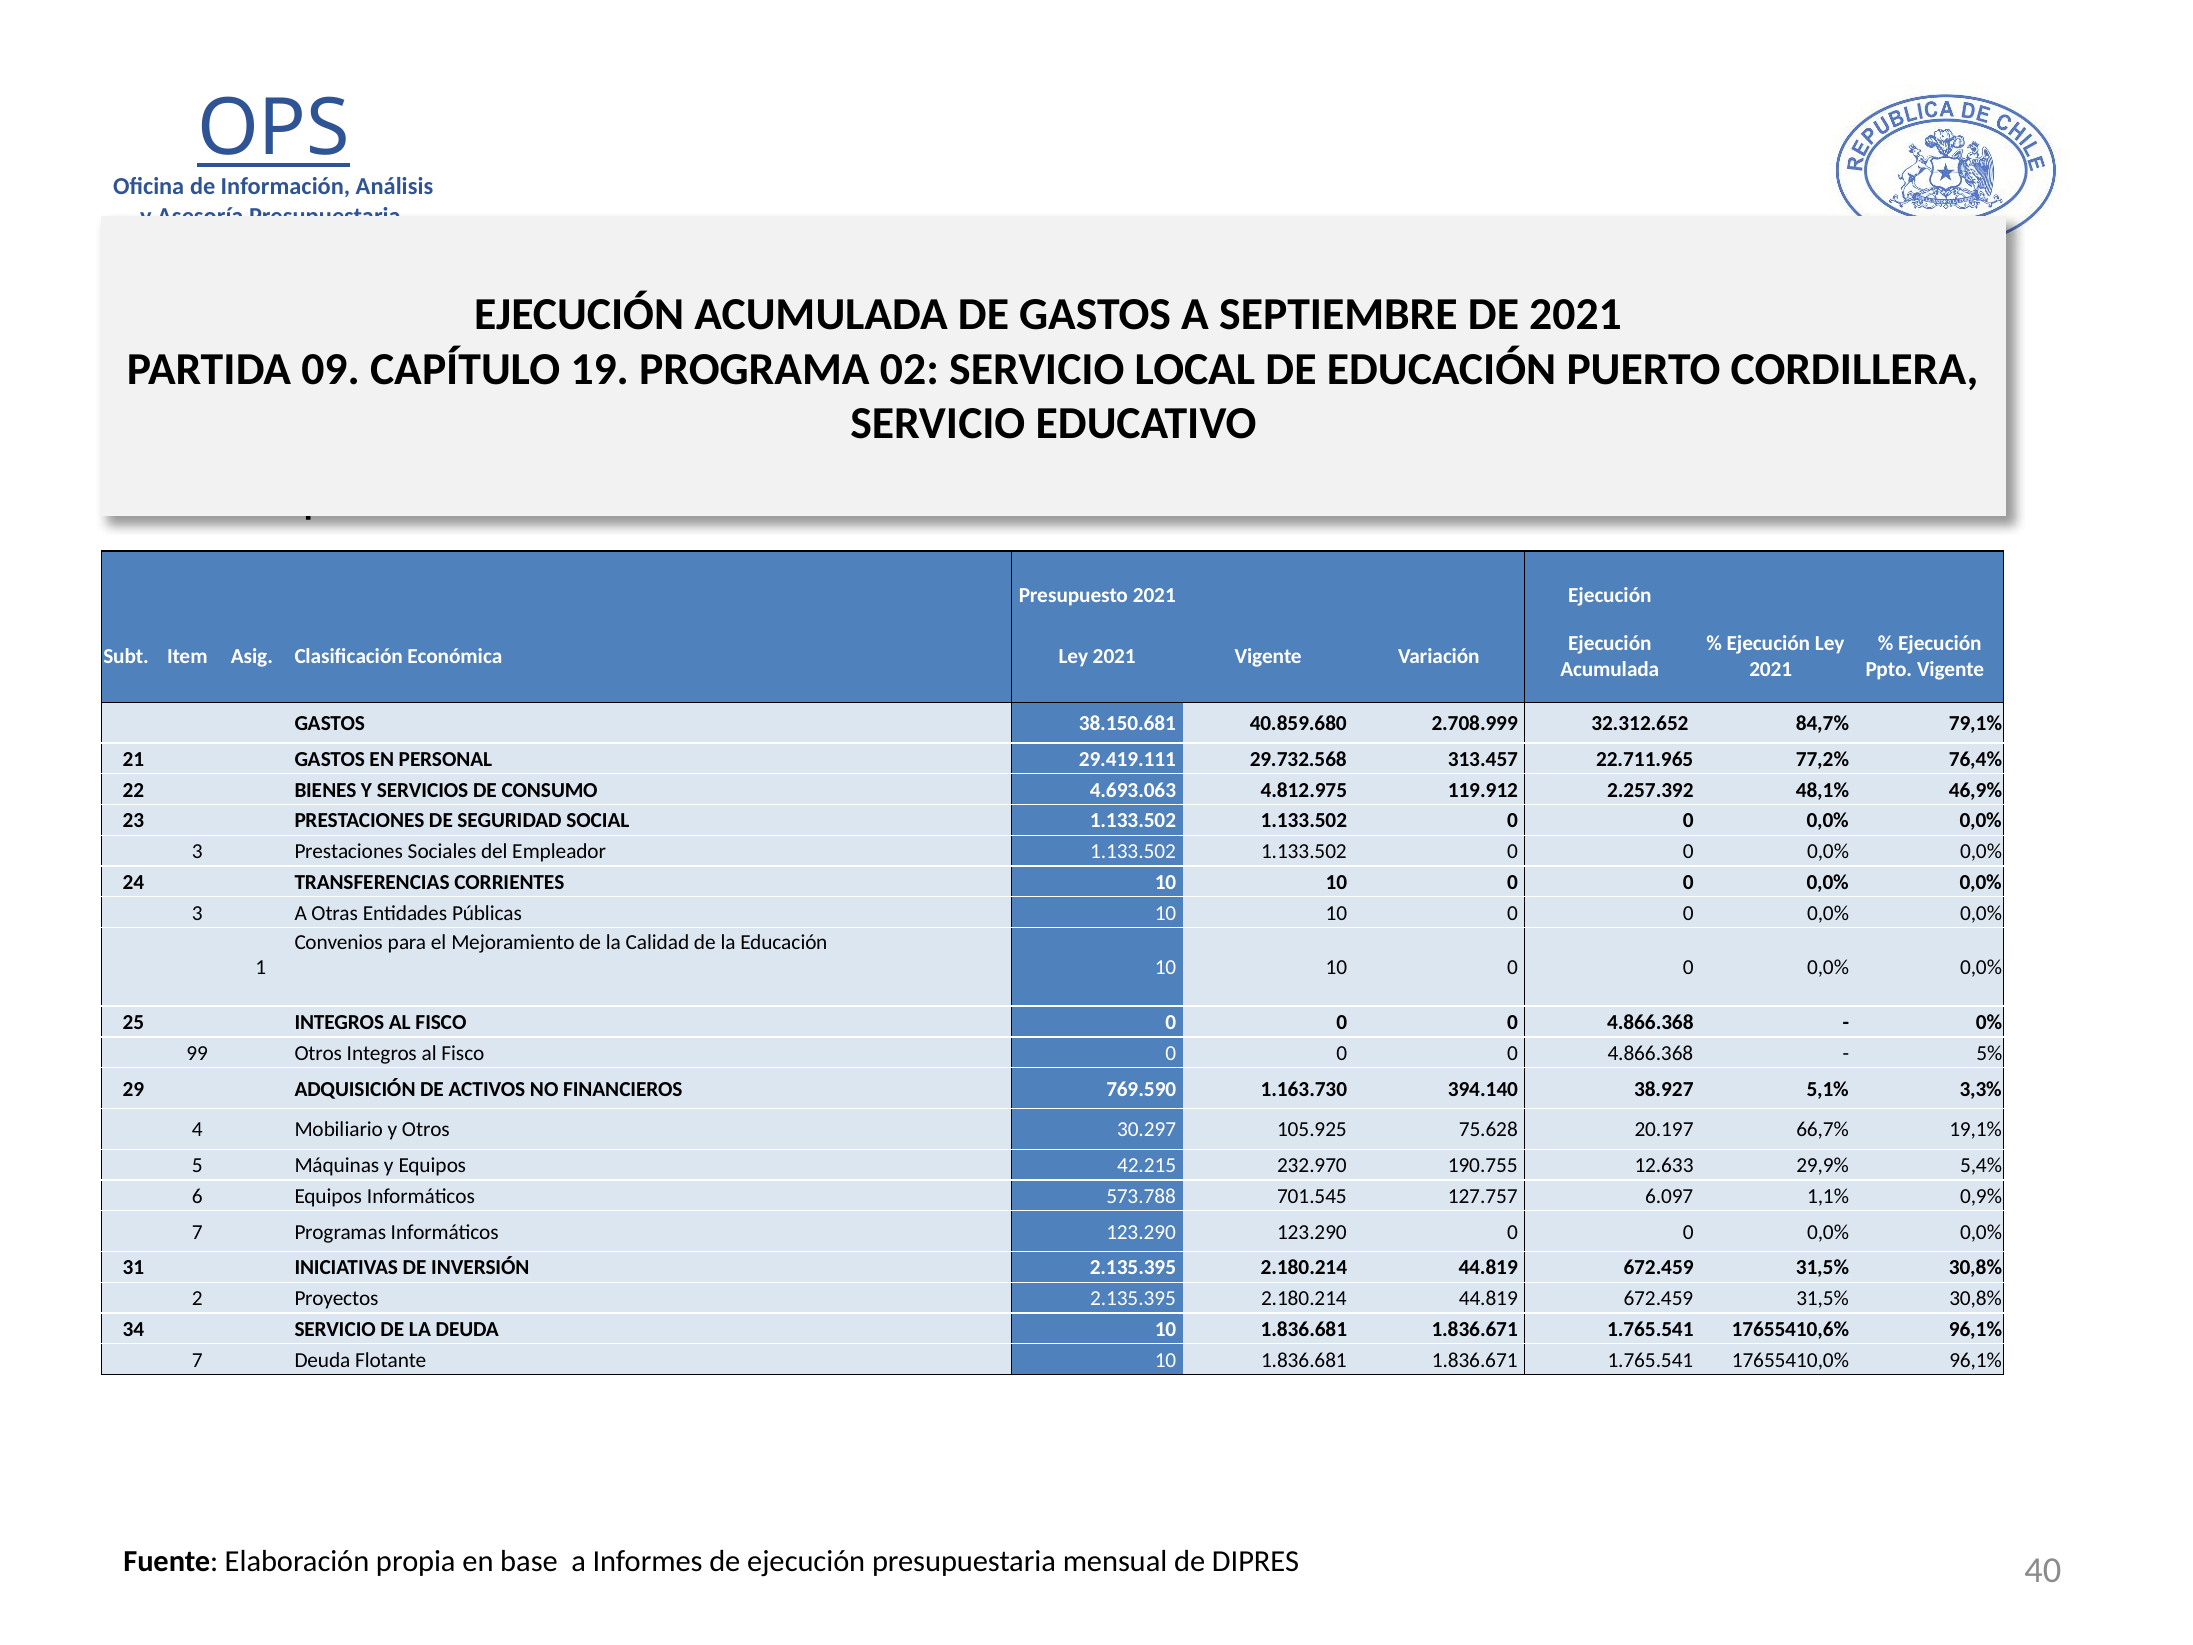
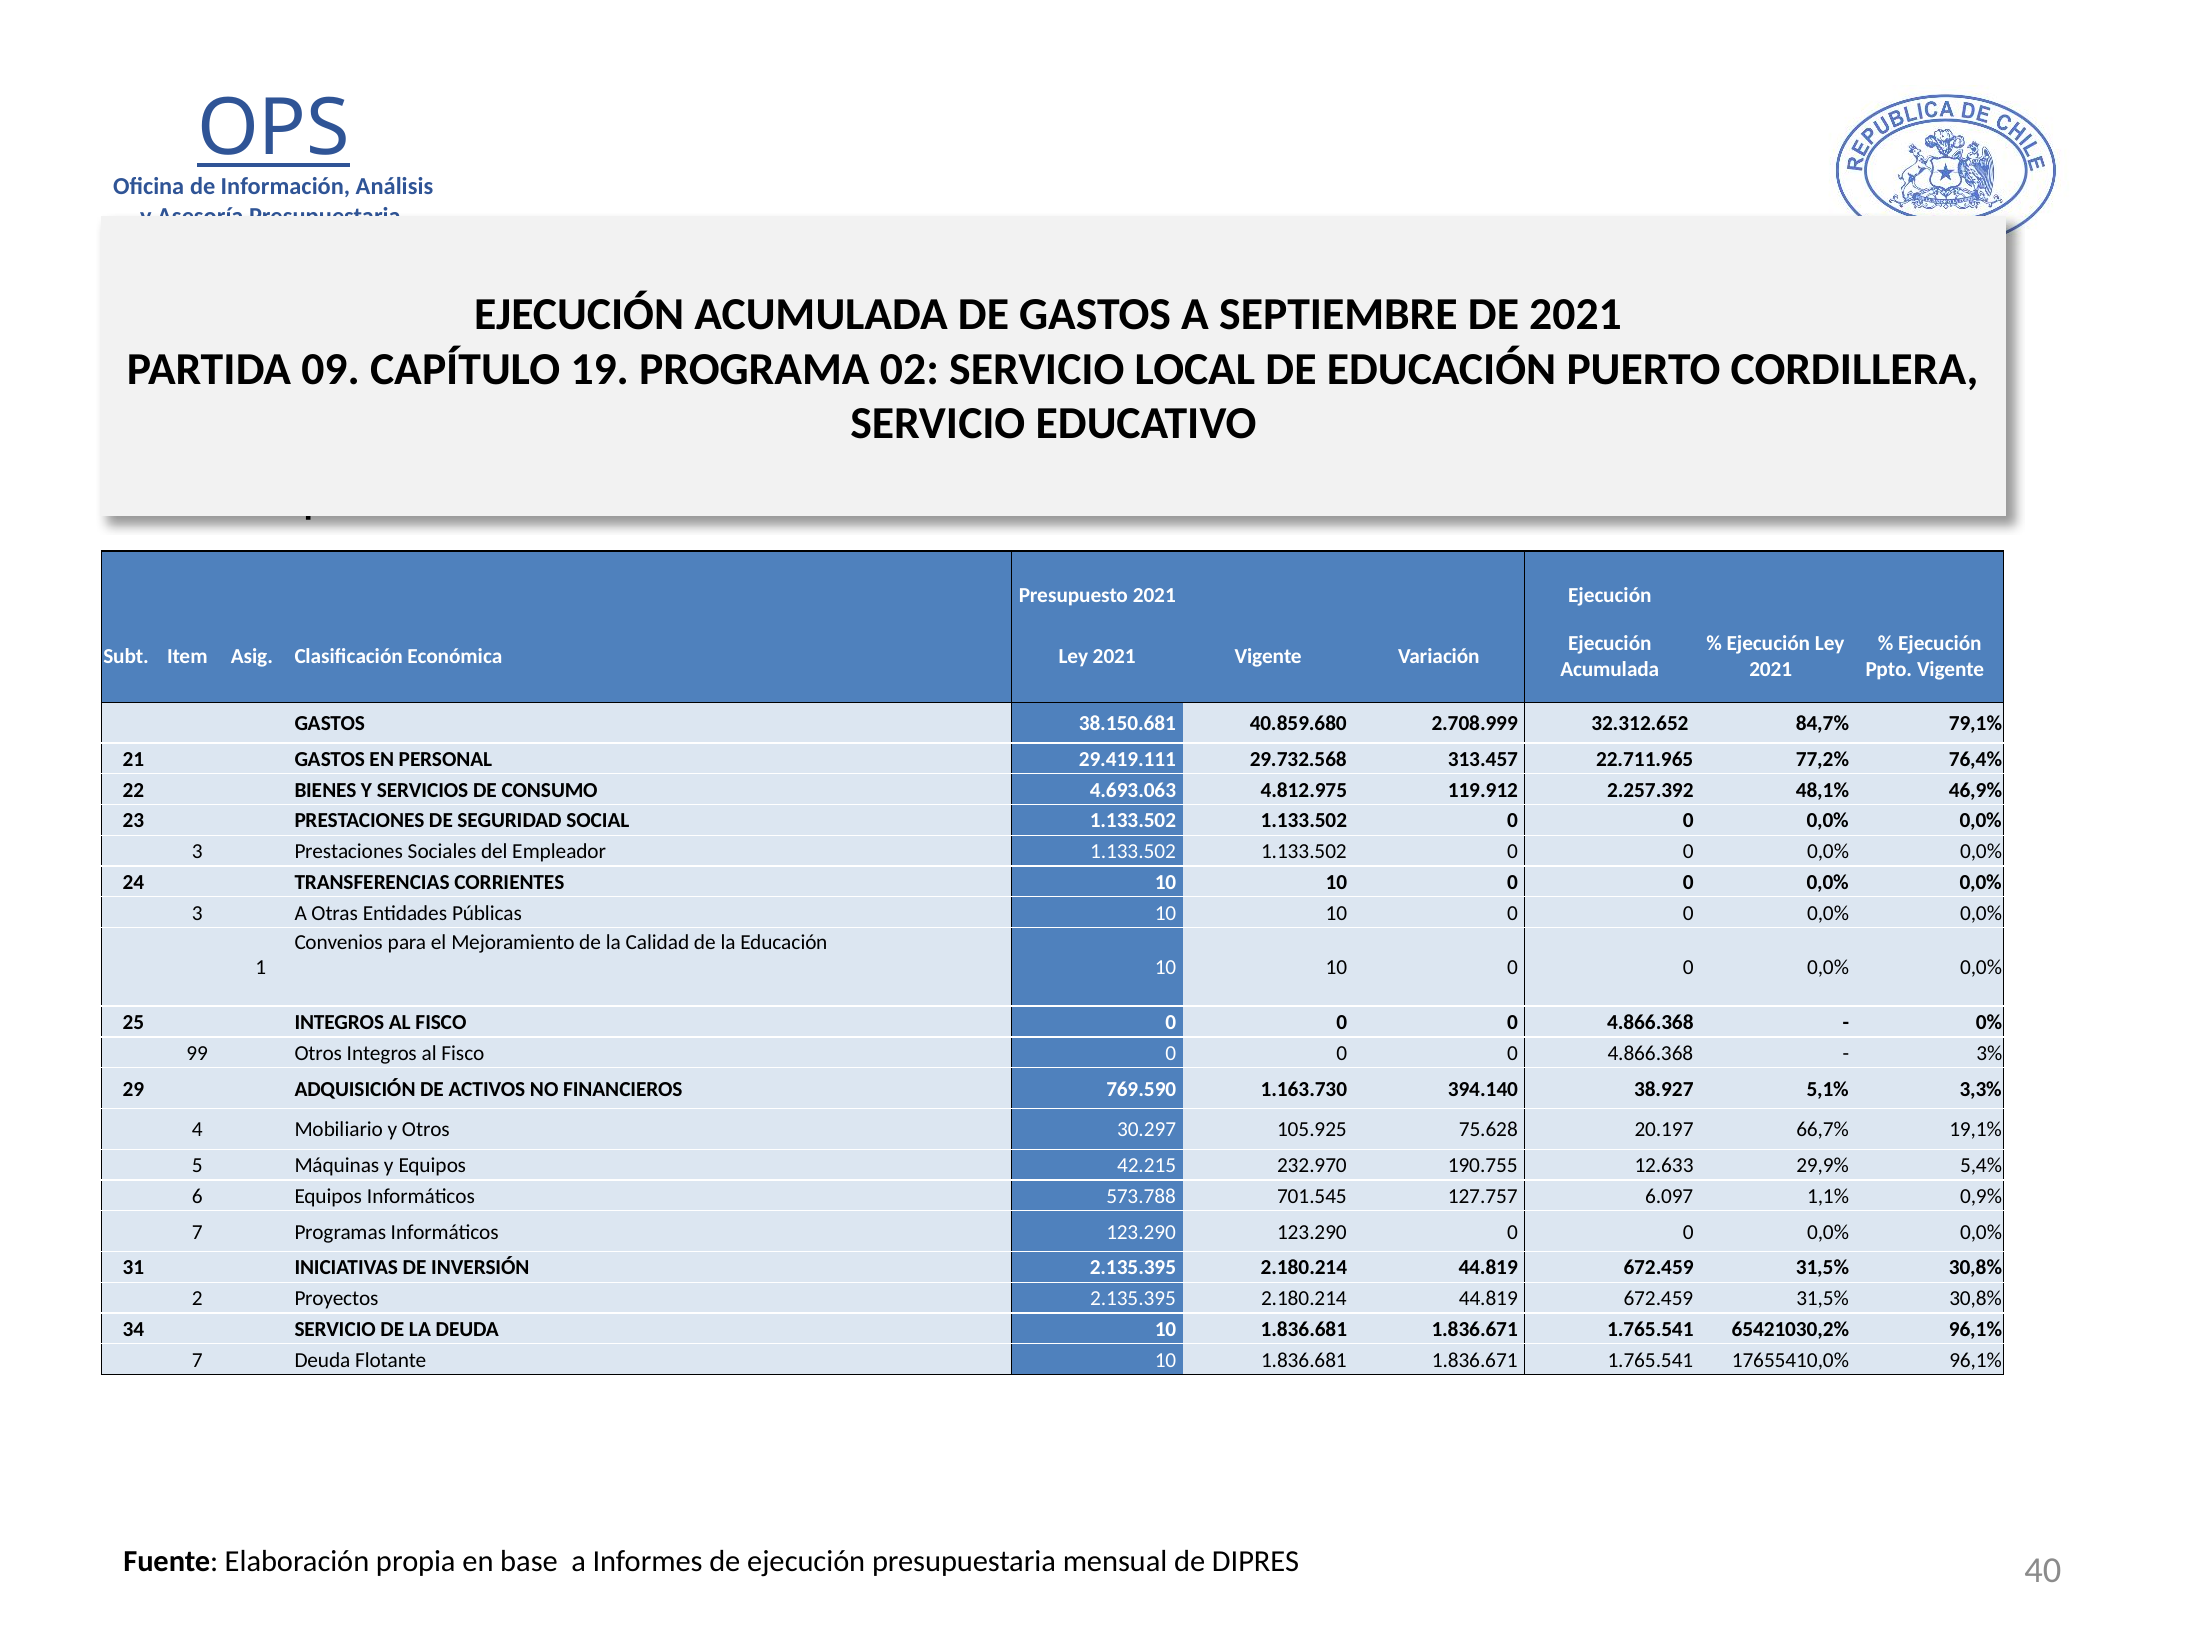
5%: 5% -> 3%
17655410,6%: 17655410,6% -> 65421030,2%
